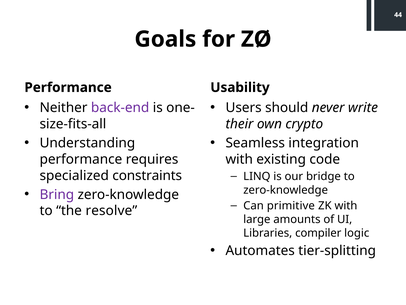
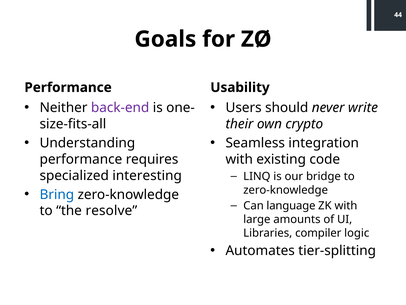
constraints: constraints -> interesting
Bring colour: purple -> blue
primitive: primitive -> language
